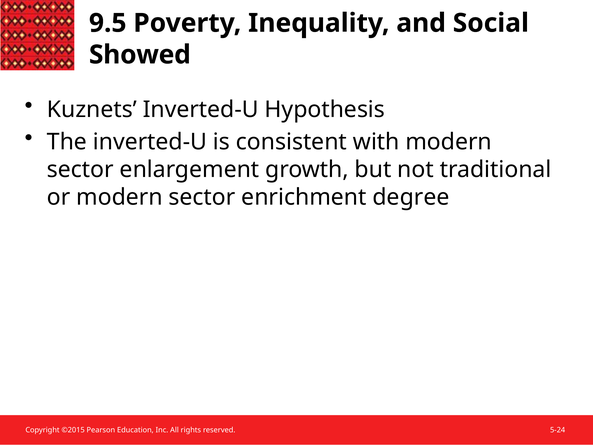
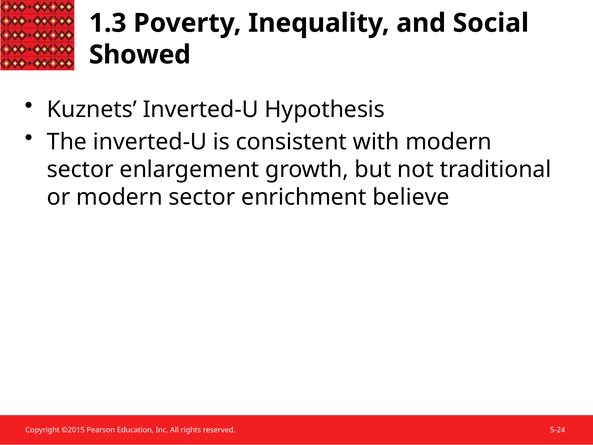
9.5: 9.5 -> 1.3
degree: degree -> believe
